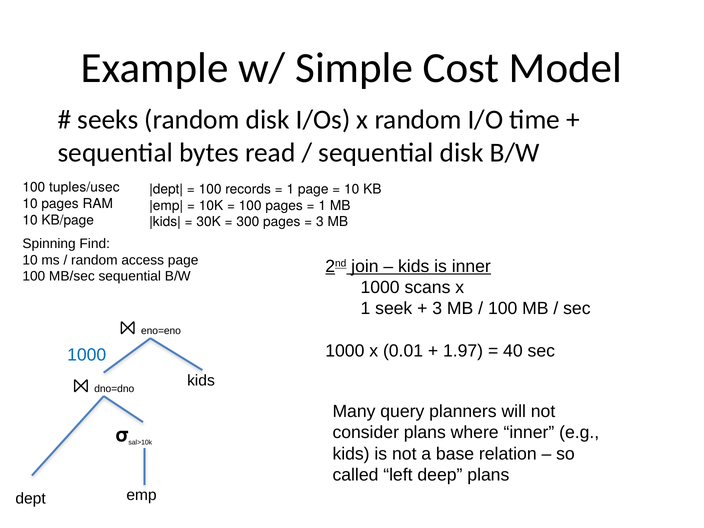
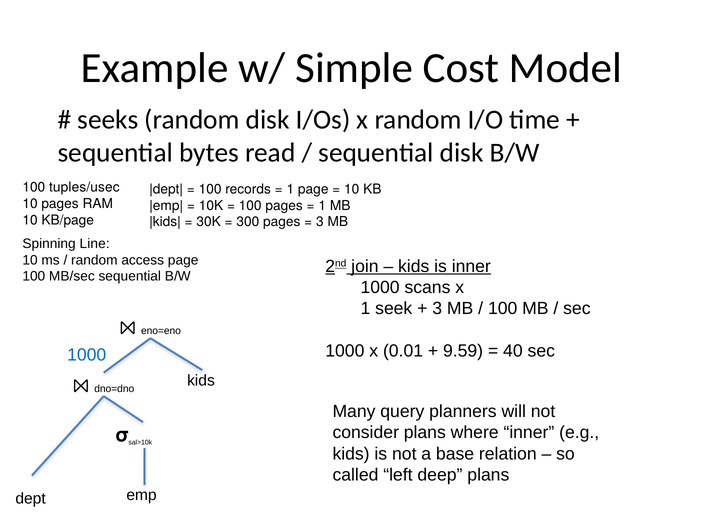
Find: Find -> Line
1.97: 1.97 -> 9.59
